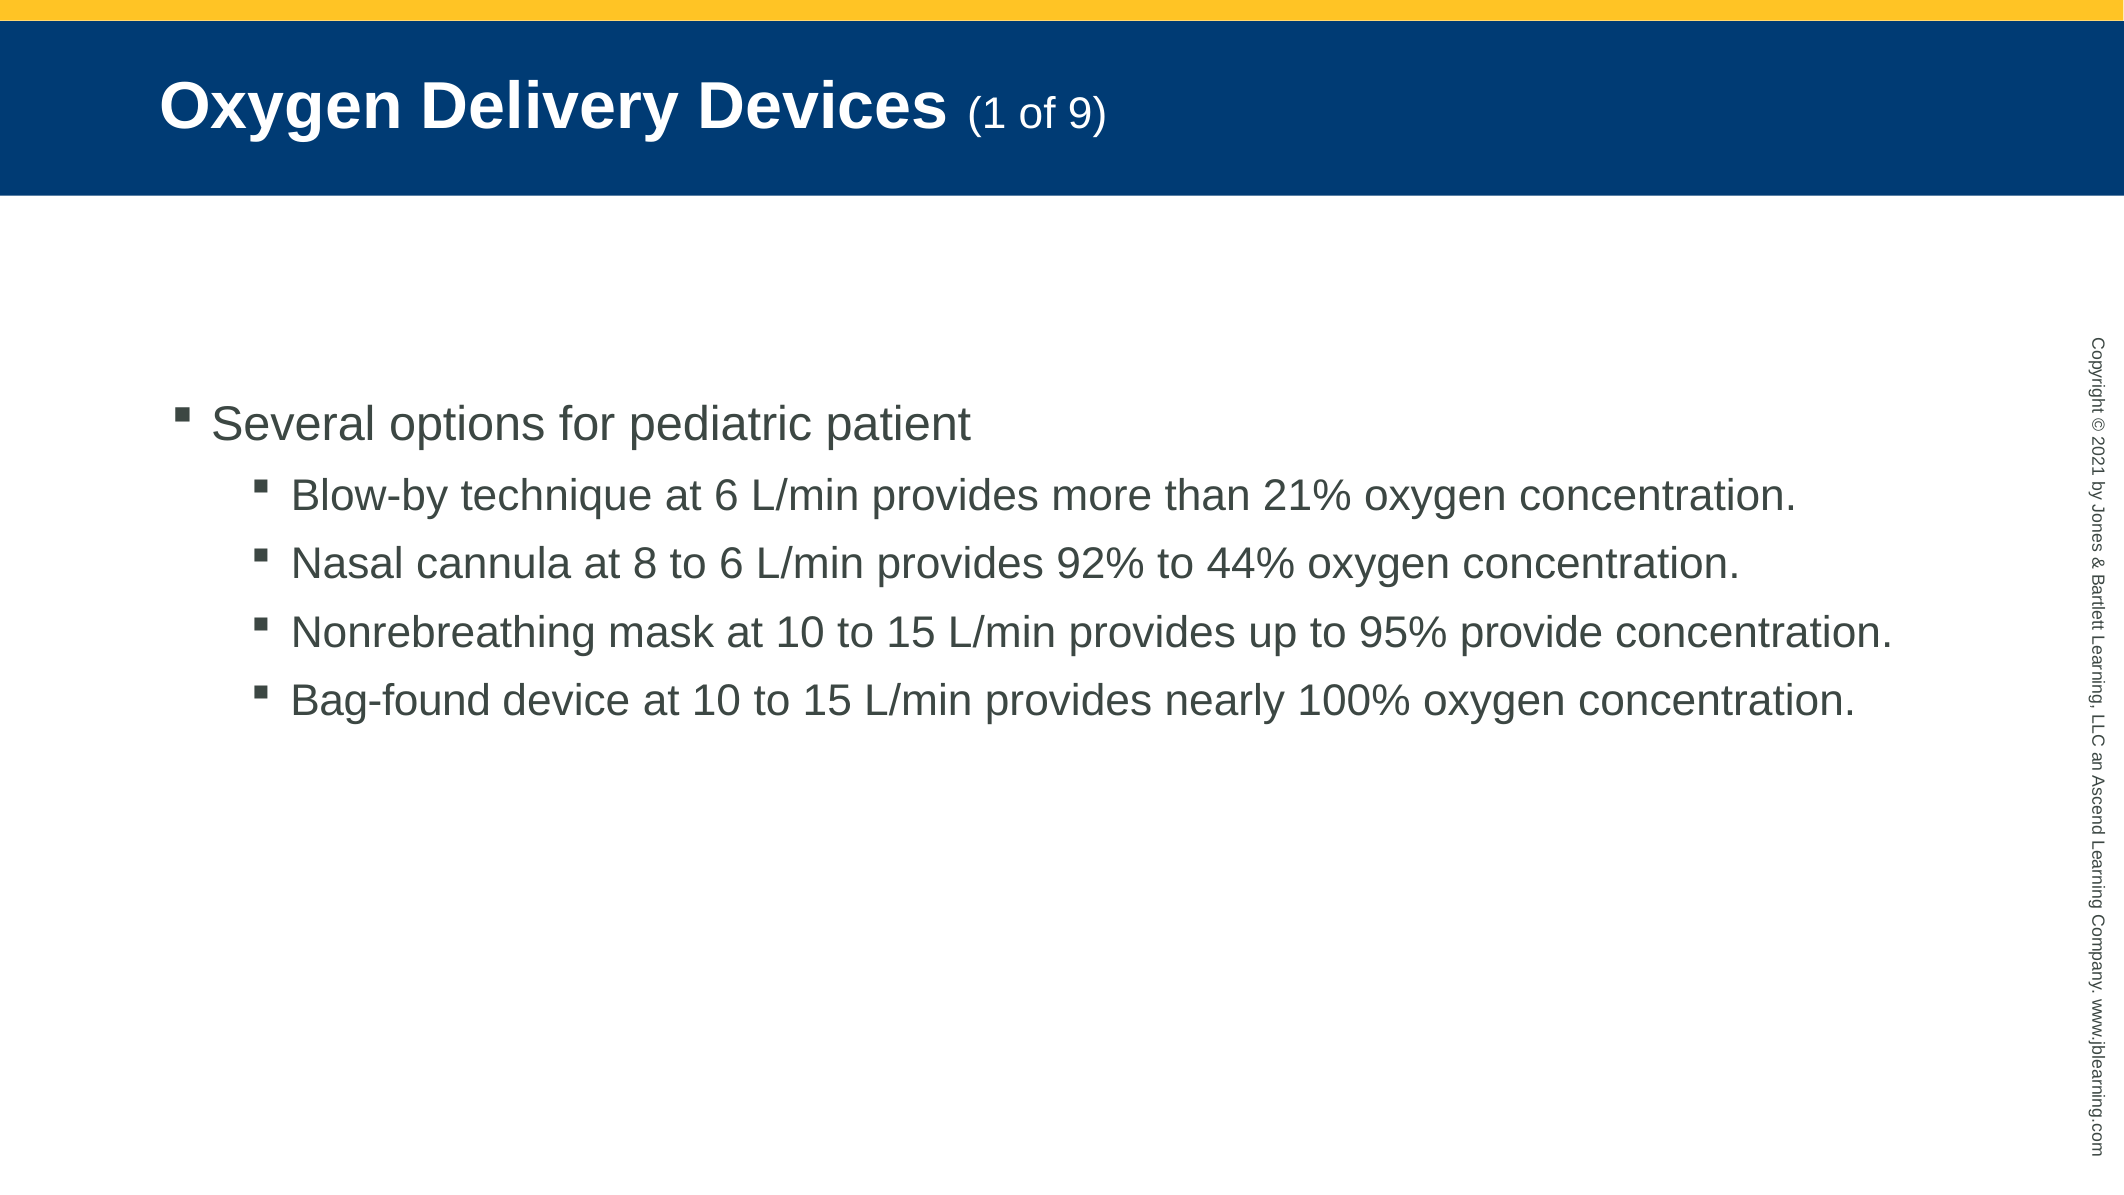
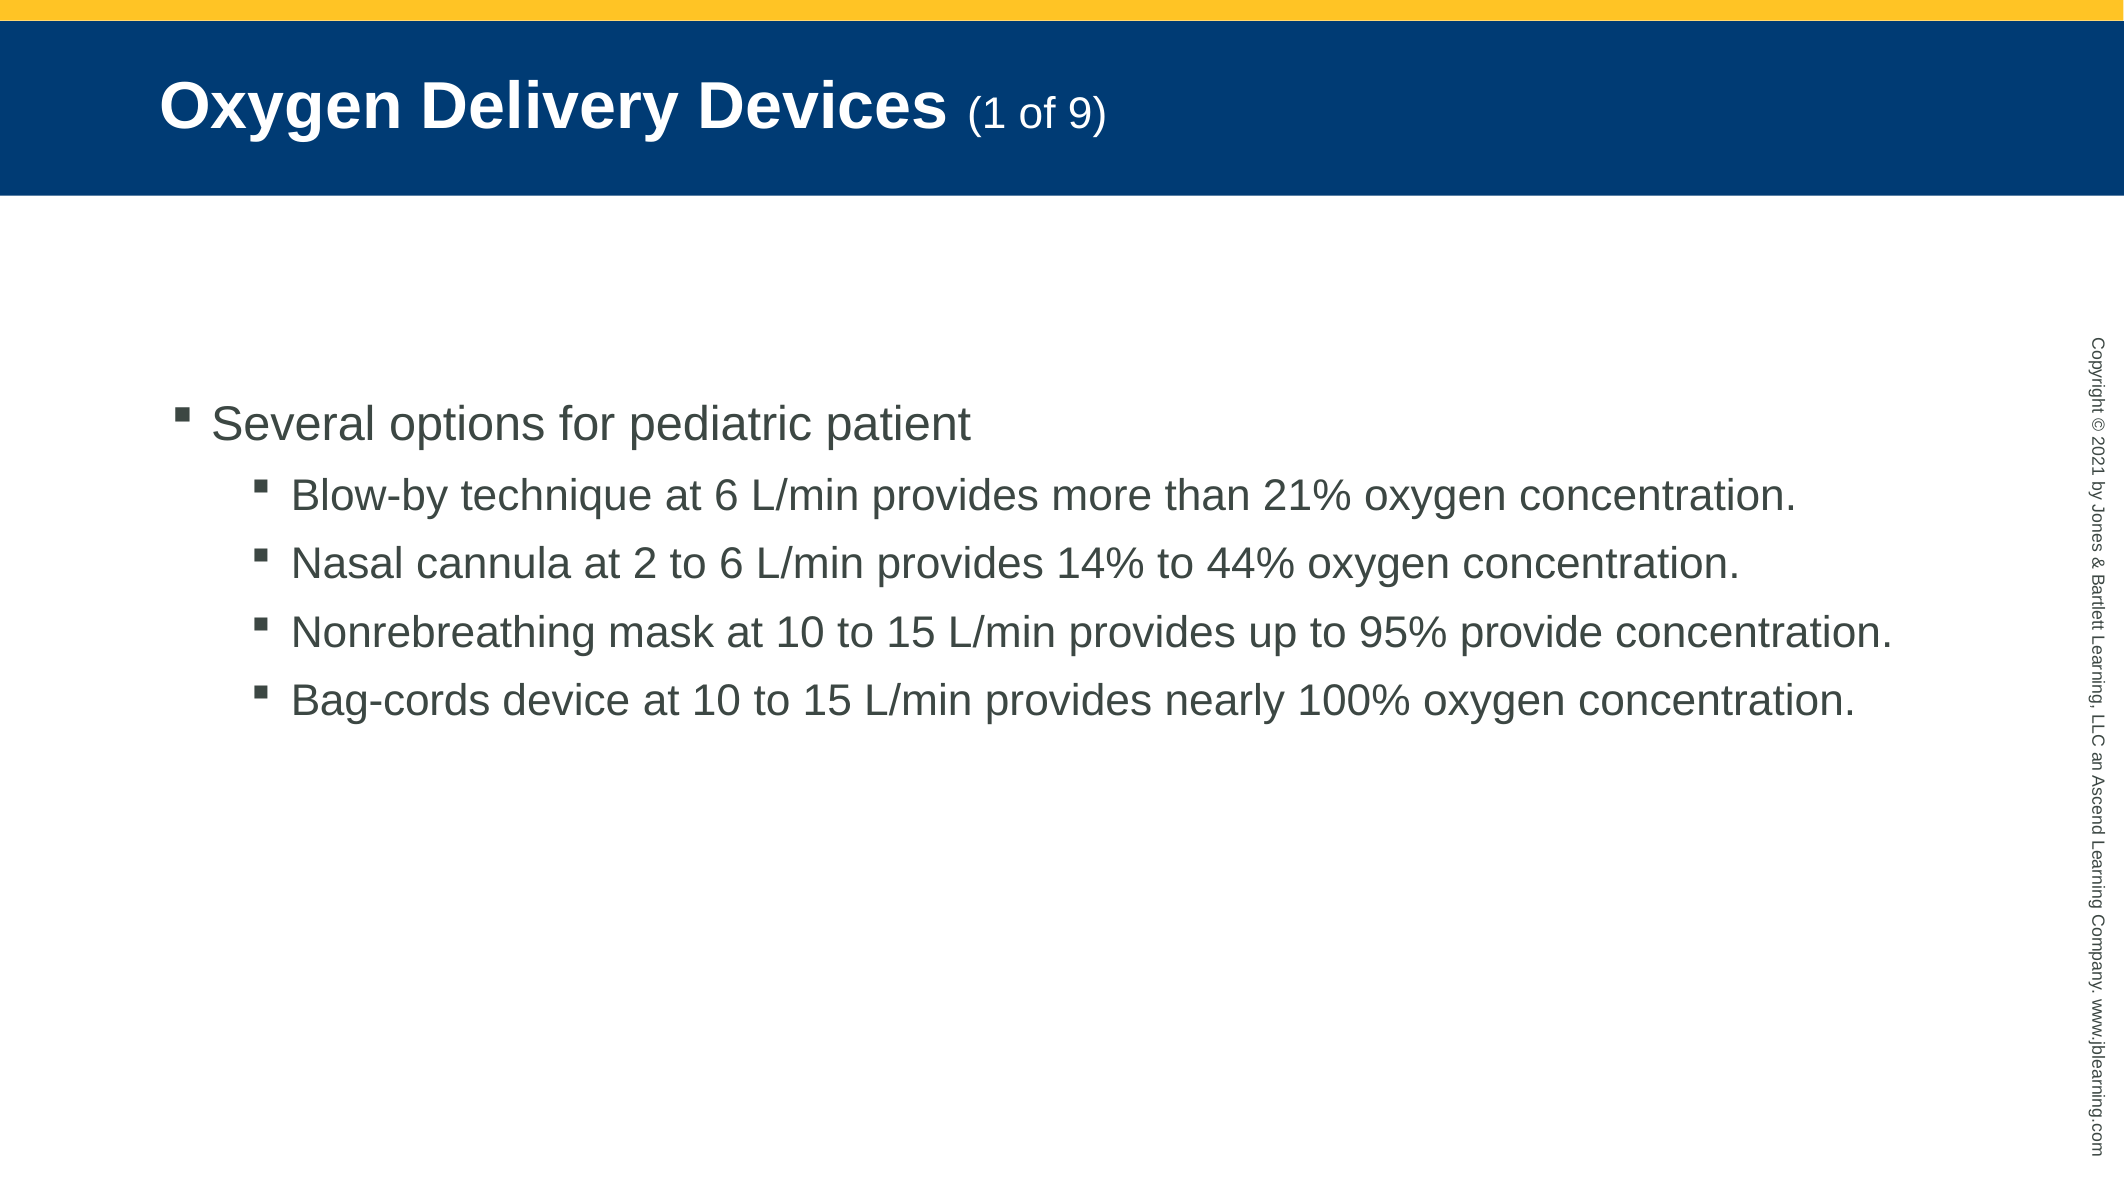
at 8: 8 -> 2
92%: 92% -> 14%
Bag-found: Bag-found -> Bag-cords
